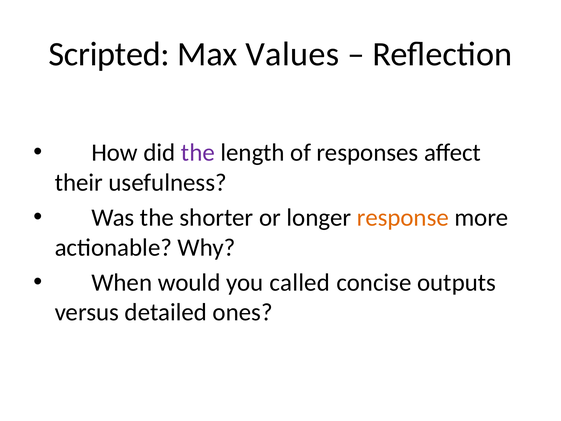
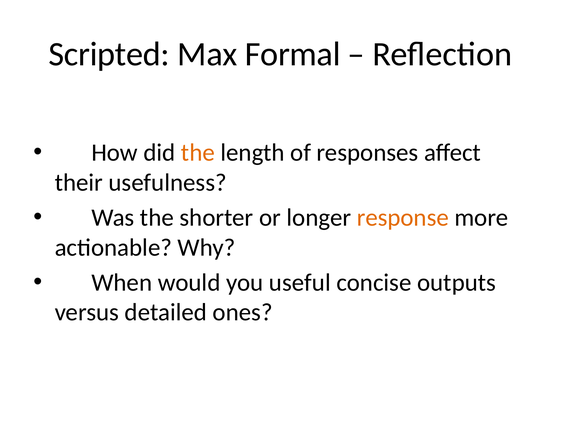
Values: Values -> Formal
the at (198, 153) colour: purple -> orange
called: called -> useful
